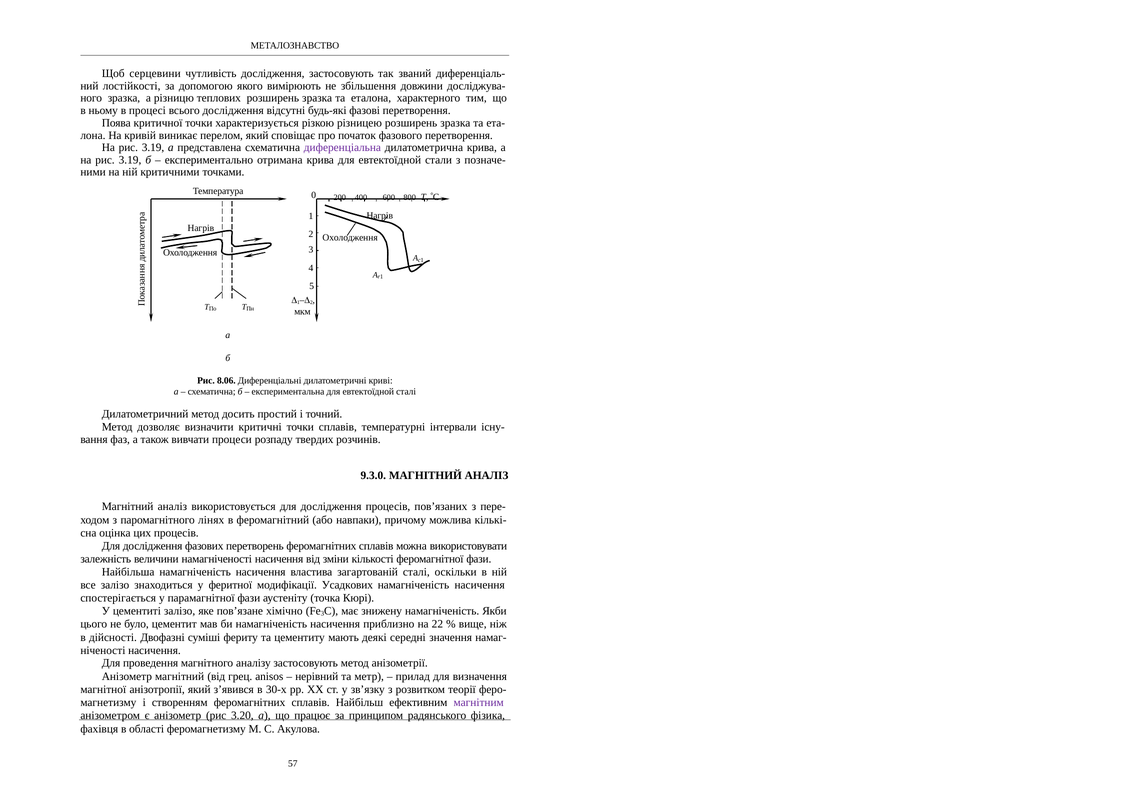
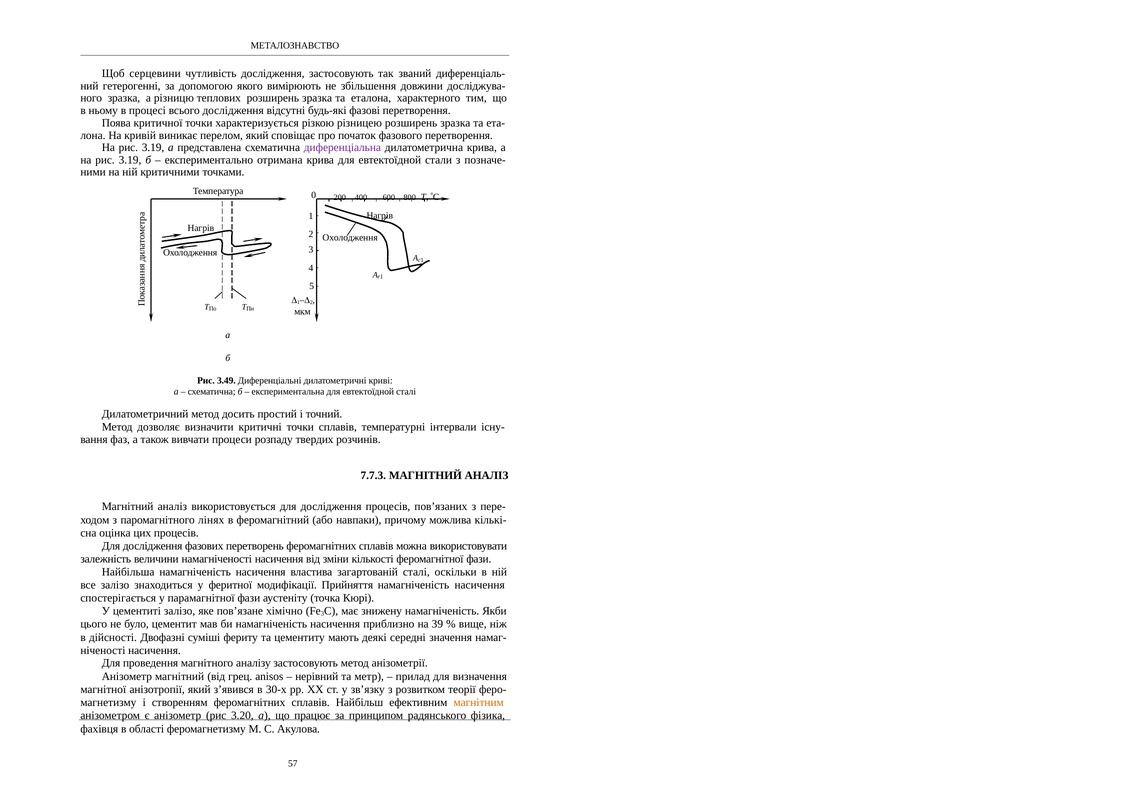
лостійкості: лостійкості -> гетерогенні
8.06: 8.06 -> 3.49
9.3.0: 9.3.0 -> 7.7.3
Усадкових: Усадкових -> Прийняття
22: 22 -> 39
магнітним colour: purple -> orange
